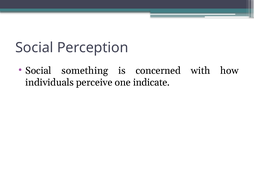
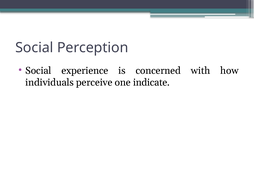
something: something -> experience
